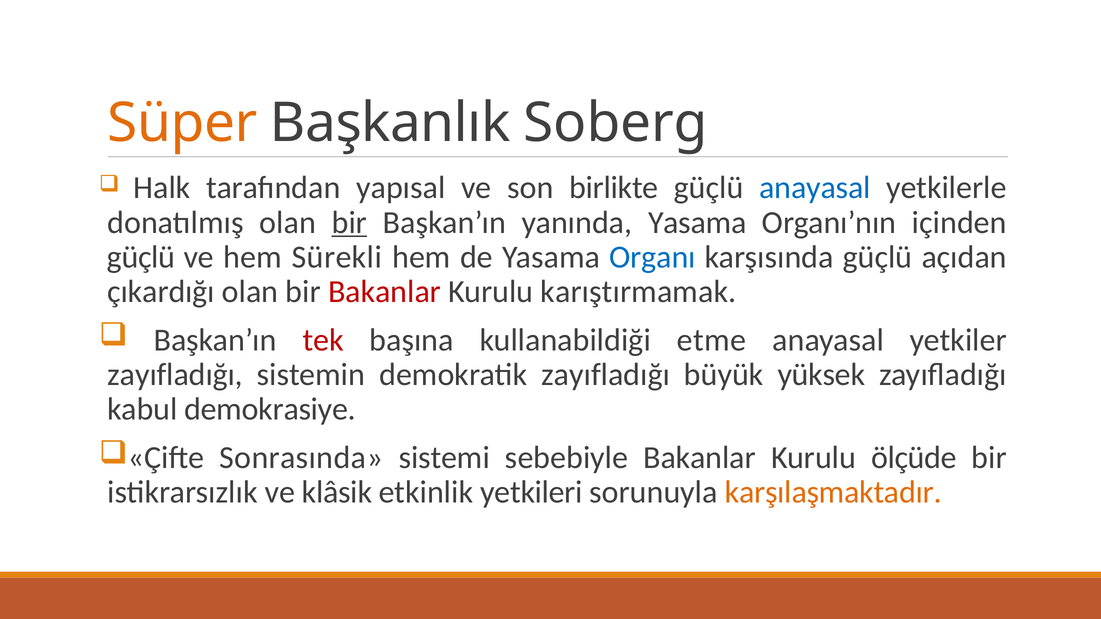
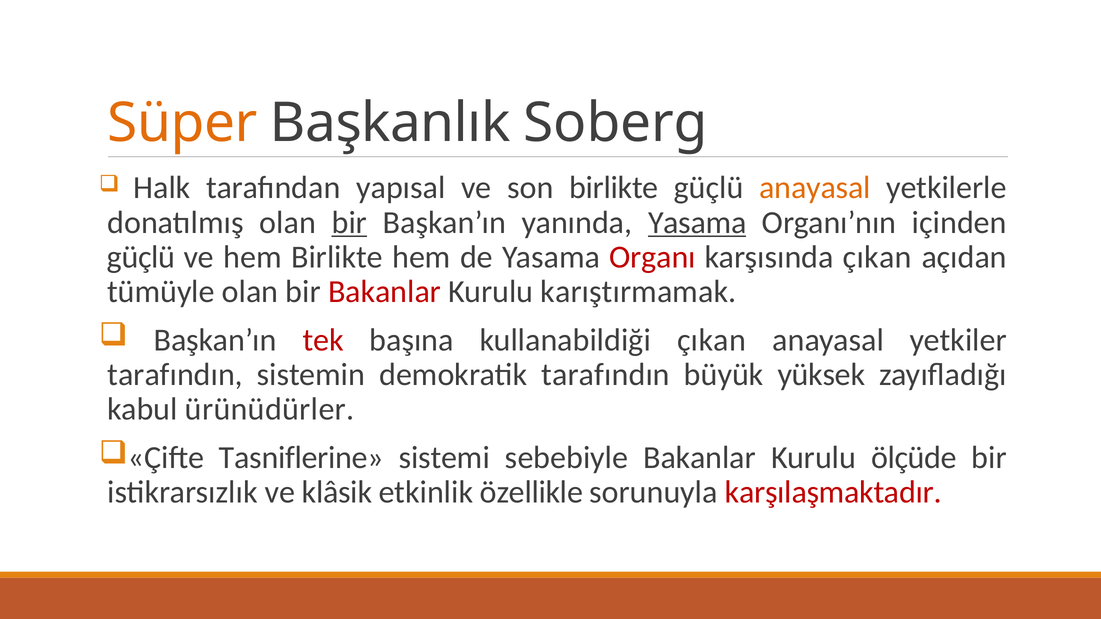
anayasal at (815, 188) colour: blue -> orange
Yasama at (697, 223) underline: none -> present
hem Sürekli: Sürekli -> Birlikte
Organı colour: blue -> red
karşısında güçlü: güçlü -> çıkan
çıkardığı: çıkardığı -> tümüyle
kullanabildiği etme: etme -> çıkan
zayıfladığı at (175, 375): zayıfladığı -> tarafındın
demokratik zayıfladığı: zayıfladığı -> tarafındın
demokrasiye: demokrasiye -> ürünüdürler
Sonrasında: Sonrasında -> Tasniflerine
yetkileri: yetkileri -> özellikle
karşılaşmaktadır colour: orange -> red
